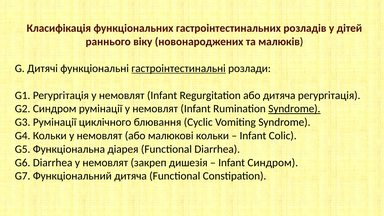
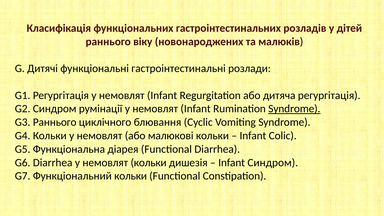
гастроінтестинальні underline: present -> none
G3 Румінації: Румінації -> Раннього
немовлят закреп: закреп -> кольки
Функціональний дитяча: дитяча -> кольки
